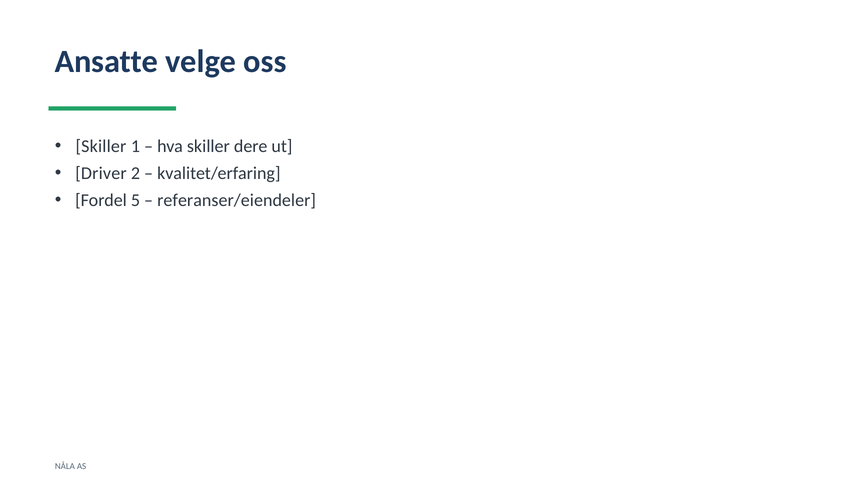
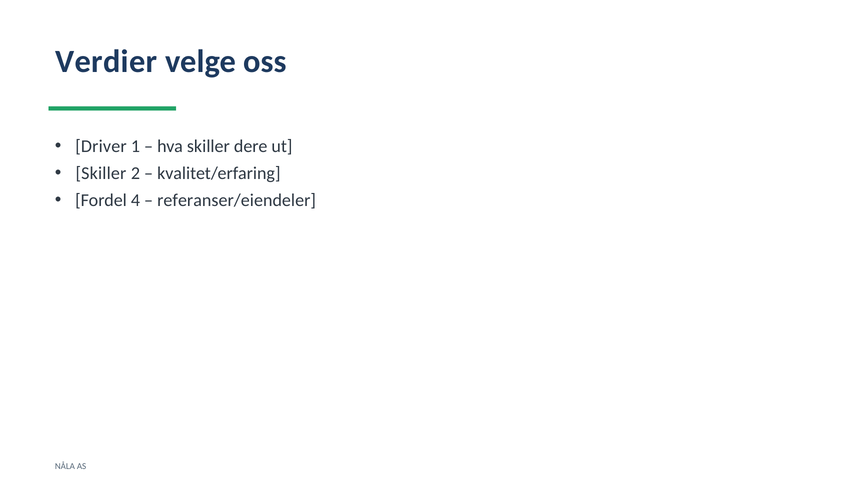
Ansatte: Ansatte -> Verdier
Skiller at (101, 146): Skiller -> Driver
Driver at (101, 173): Driver -> Skiller
5: 5 -> 4
